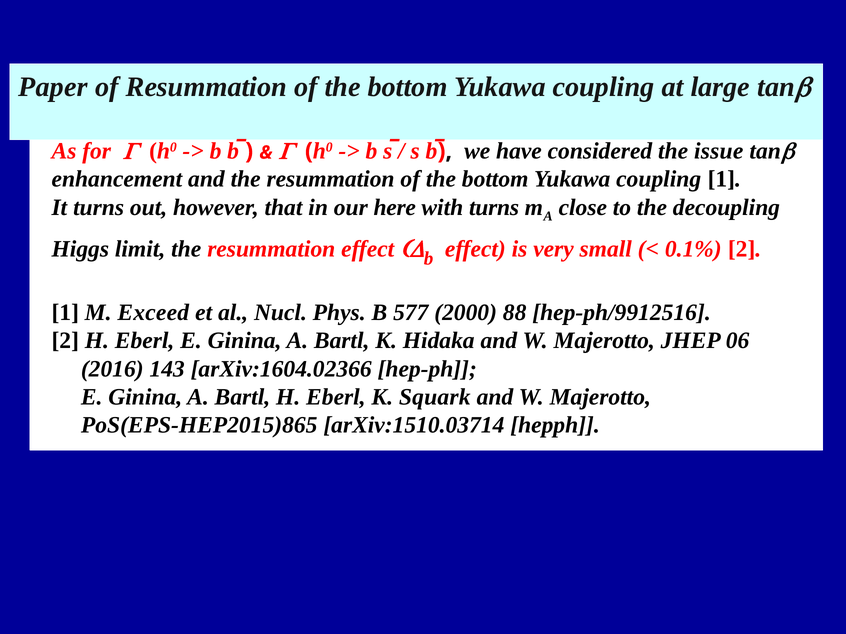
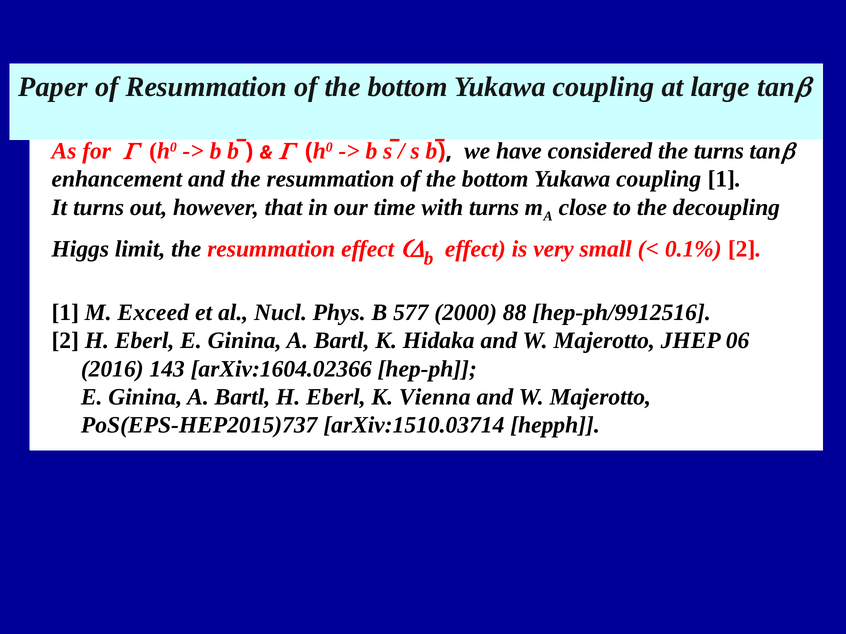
the issue: issue -> turns
here: here -> time
Squark: Squark -> Vienna
PoS(EPS-HEP2015)865: PoS(EPS-HEP2015)865 -> PoS(EPS-HEP2015)737
